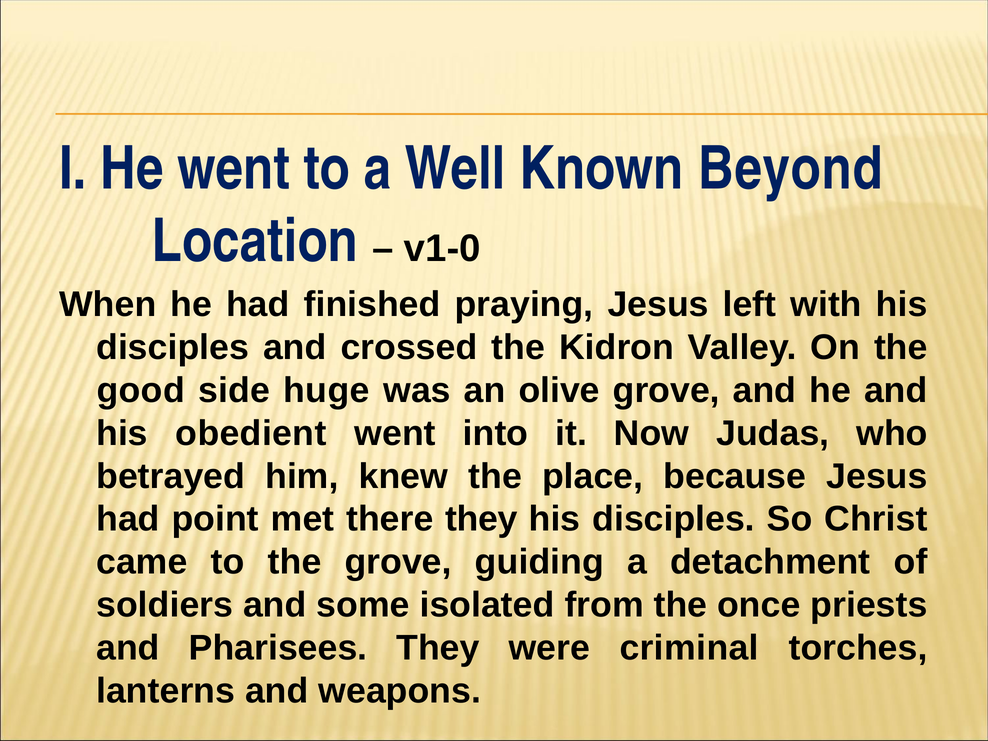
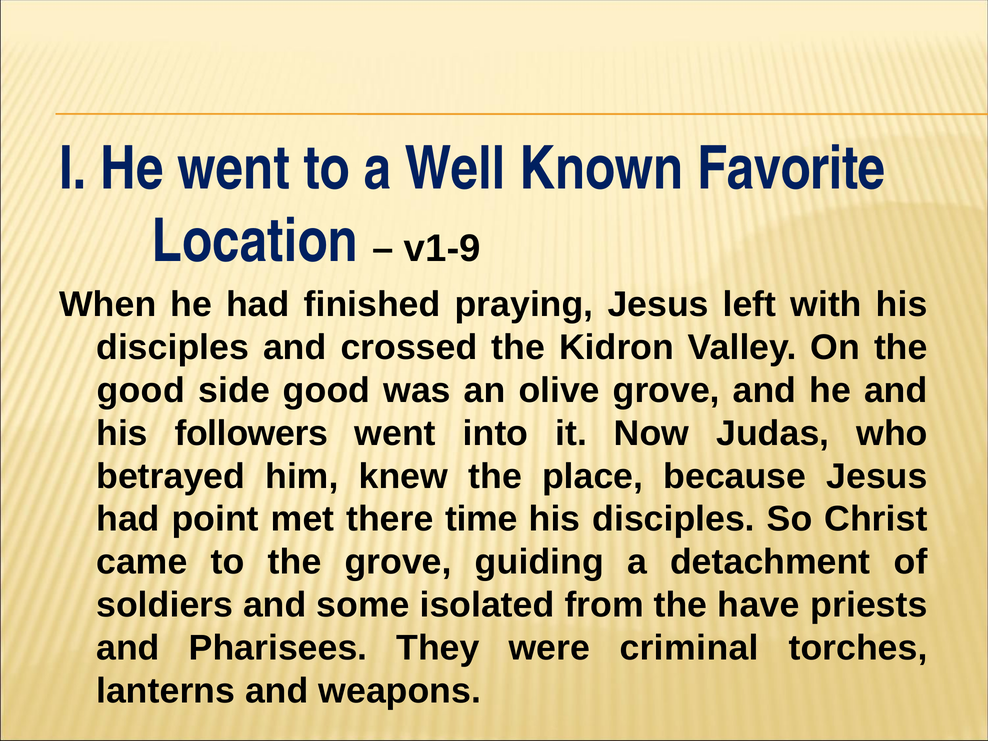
Beyond: Beyond -> Favorite
v1-0: v1-0 -> v1-9
side huge: huge -> good
obedient: obedient -> followers
there they: they -> time
once: once -> have
